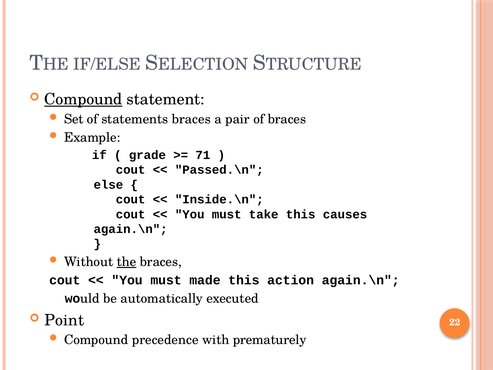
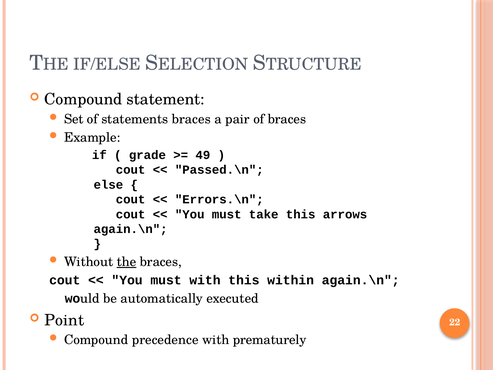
Compound at (83, 99) underline: present -> none
71: 71 -> 49
Inside.\n: Inside.\n -> Errors.\n
causes: causes -> arrows
must made: made -> with
action: action -> within
